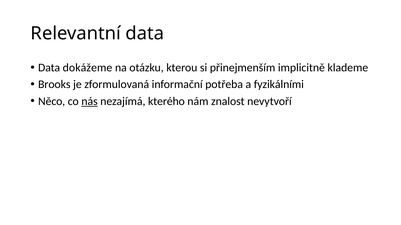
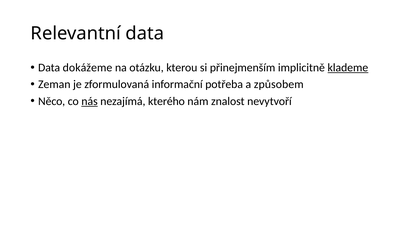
klademe underline: none -> present
Brooks: Brooks -> Zeman
fyzikálními: fyzikálními -> způsobem
